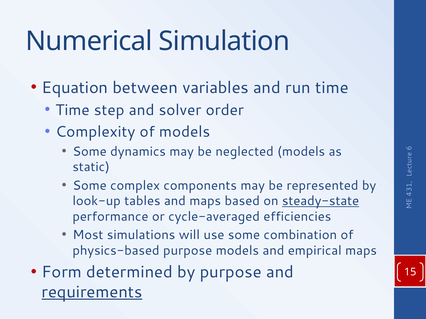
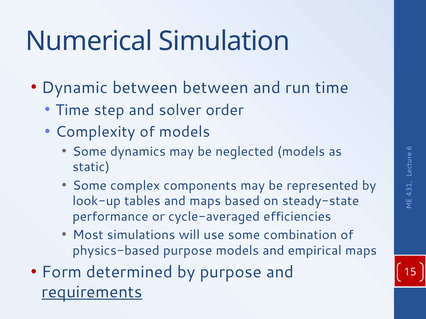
Equation: Equation -> Dynamic
between variables: variables -> between
steady-state underline: present -> none
